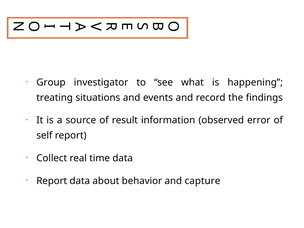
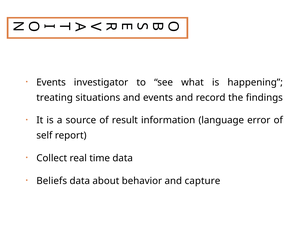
Group at (51, 82): Group -> Events
observed: observed -> language
Report at (52, 181): Report -> Beliefs
